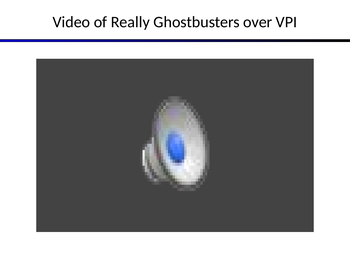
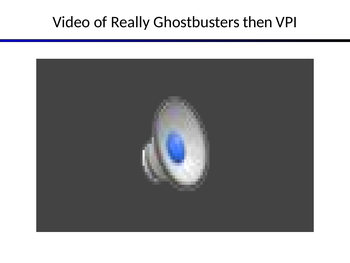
over: over -> then
